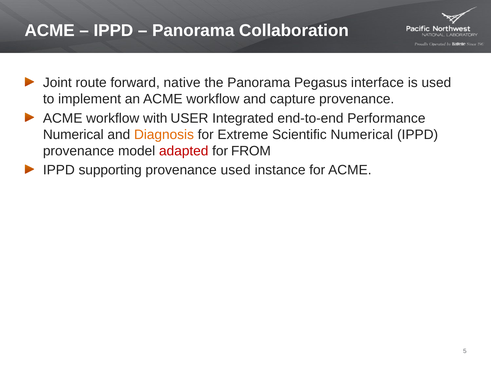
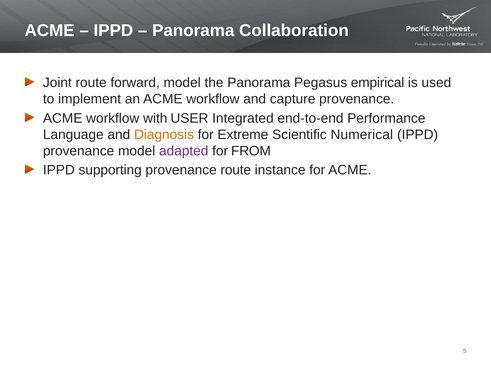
forward native: native -> model
interface: interface -> empirical
Numerical at (73, 135): Numerical -> Language
adapted colour: red -> purple
provenance used: used -> route
